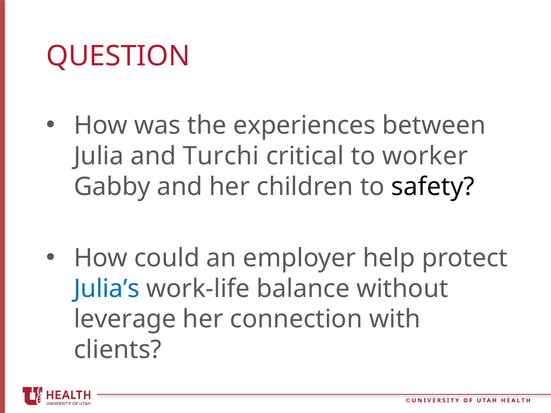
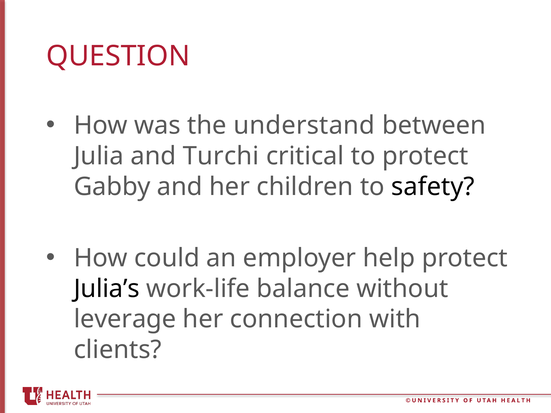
experiences: experiences -> understand
to worker: worker -> protect
Julia’s colour: blue -> black
